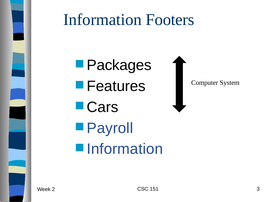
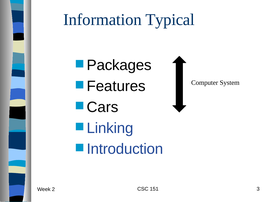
Footers: Footers -> Typical
Payroll: Payroll -> Linking
Information at (125, 149): Information -> Introduction
